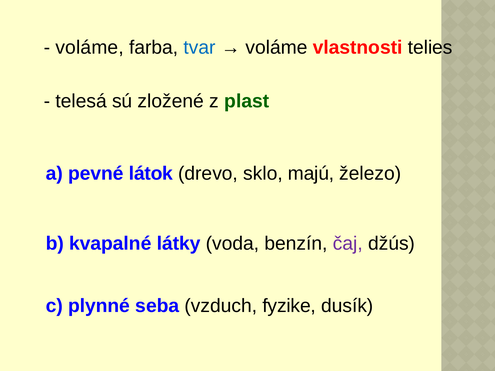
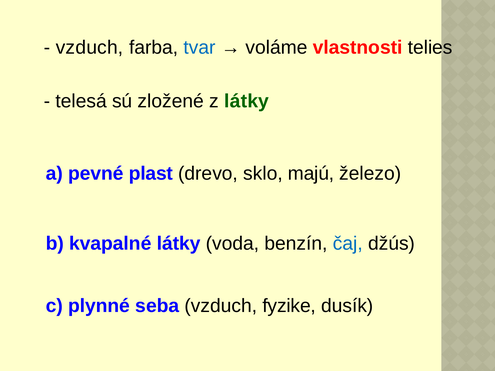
voláme at (90, 48): voláme -> vzduch
z plast: plast -> látky
látok: látok -> plast
čaj colour: purple -> blue
